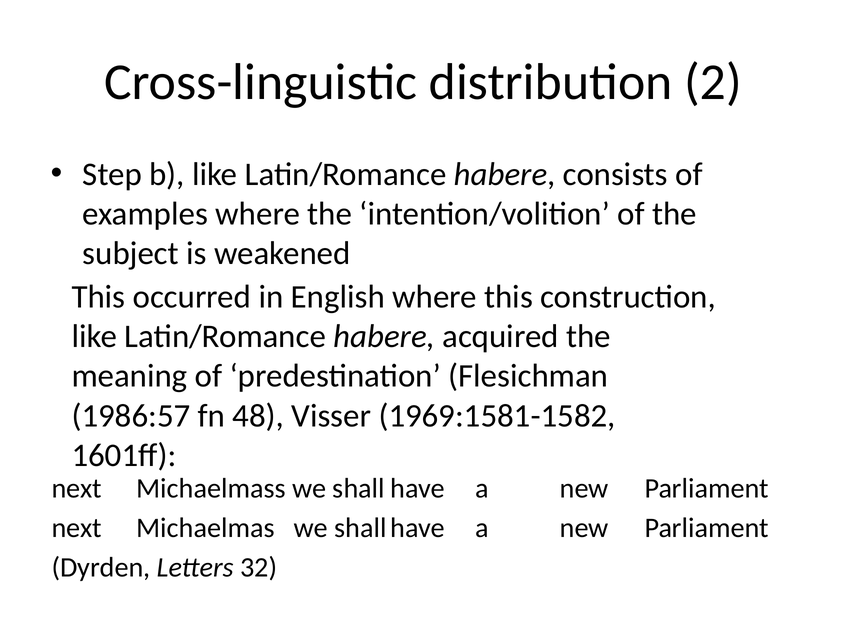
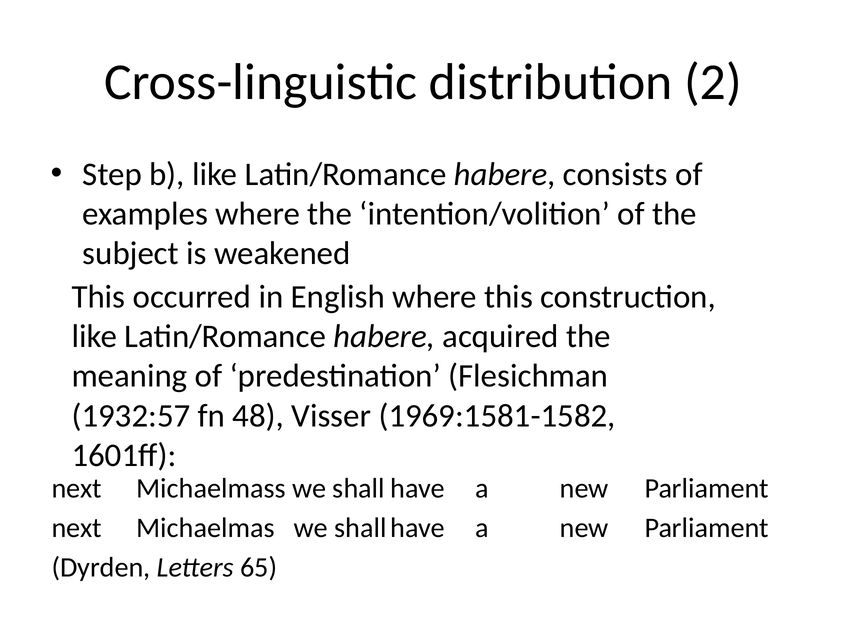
1986:57: 1986:57 -> 1932:57
32: 32 -> 65
